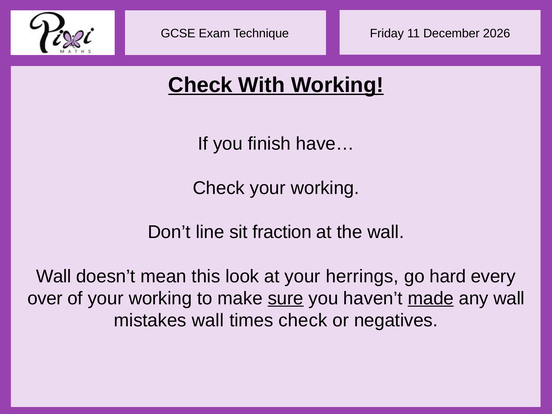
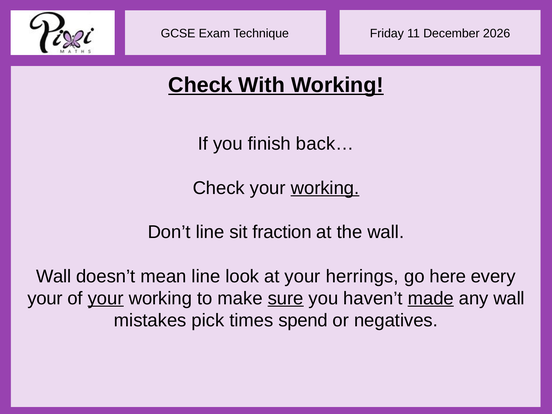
have…: have… -> back…
working at (325, 188) underline: none -> present
mean this: this -> line
hard: hard -> here
over at (45, 298): over -> your
your at (106, 298) underline: none -> present
mistakes wall: wall -> pick
times check: check -> spend
